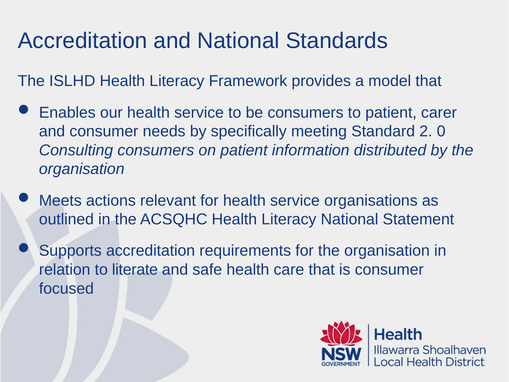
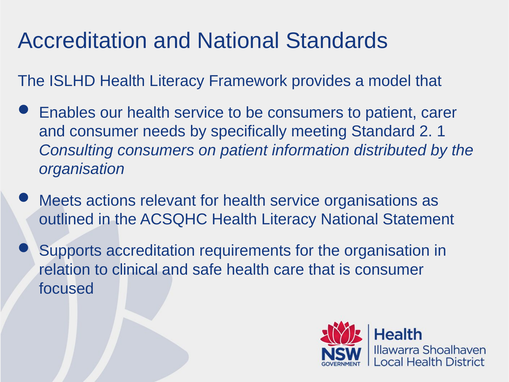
0: 0 -> 1
literate: literate -> clinical
